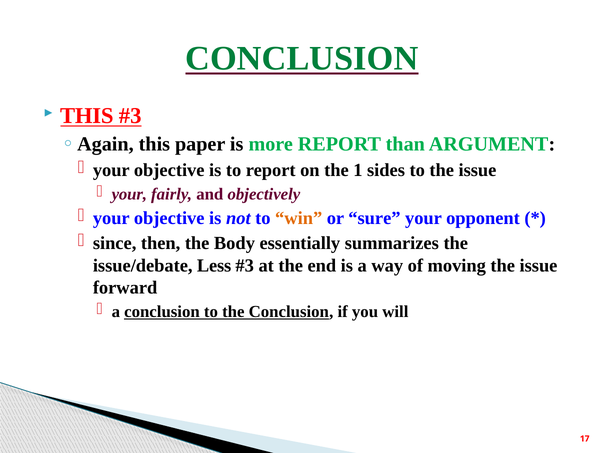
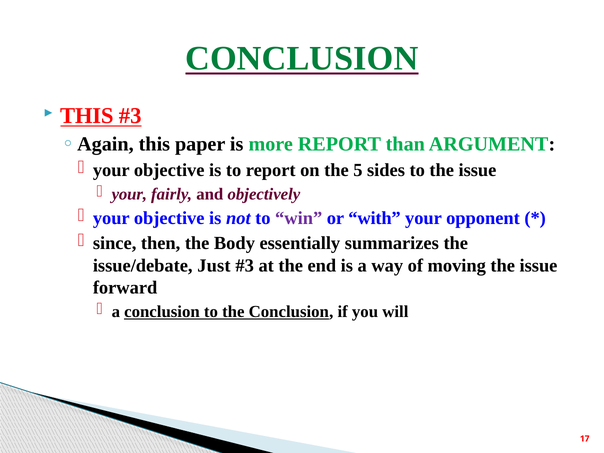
1: 1 -> 5
win colour: orange -> purple
sure: sure -> with
Less: Less -> Just
